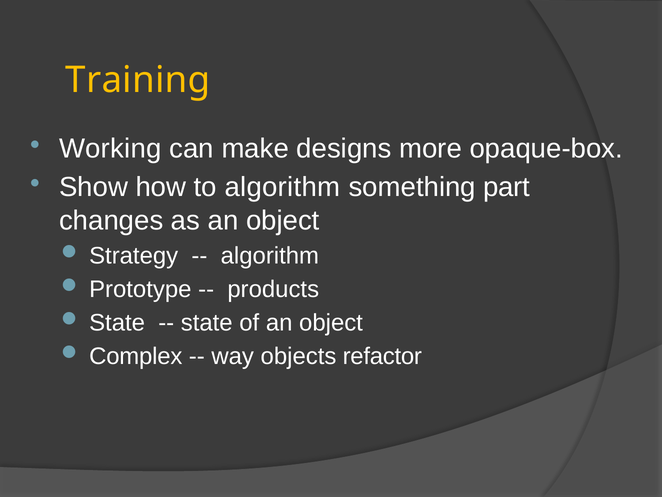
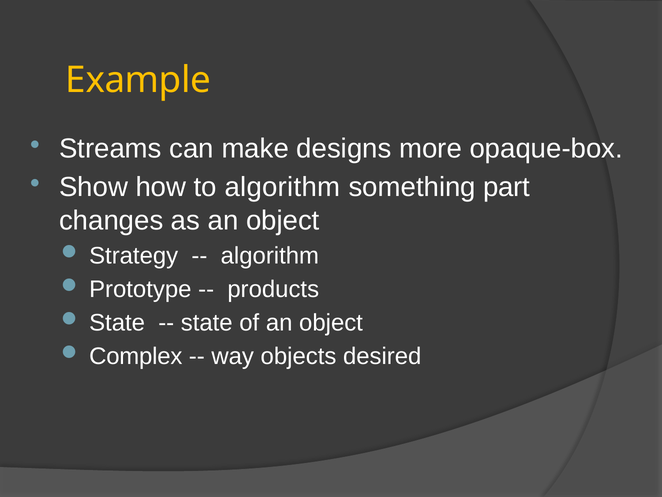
Training: Training -> Example
Working: Working -> Streams
refactor: refactor -> desired
